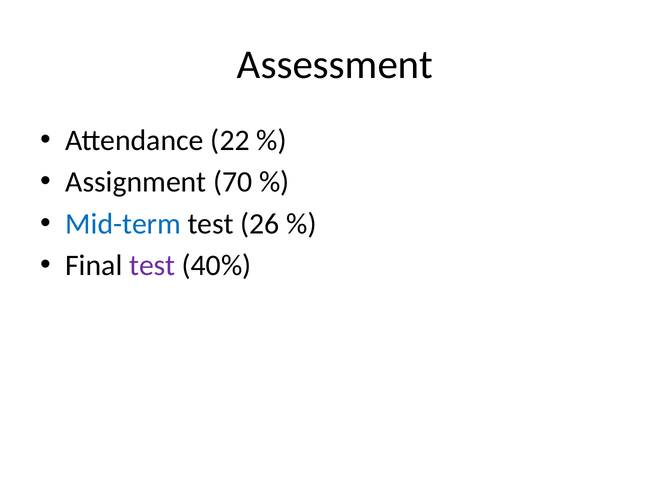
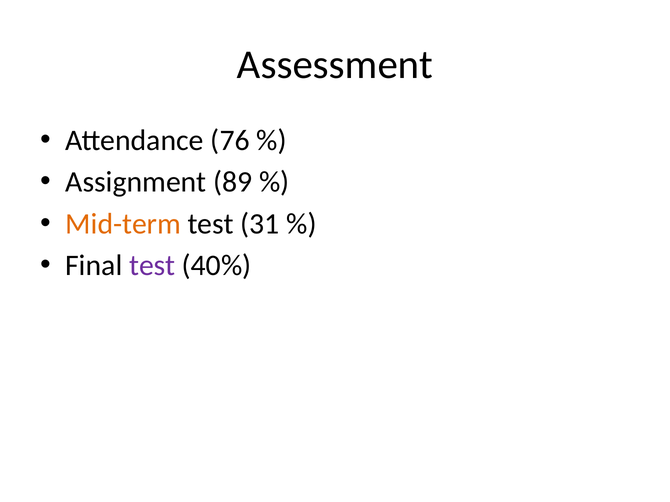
22: 22 -> 76
70: 70 -> 89
Mid-term colour: blue -> orange
26: 26 -> 31
